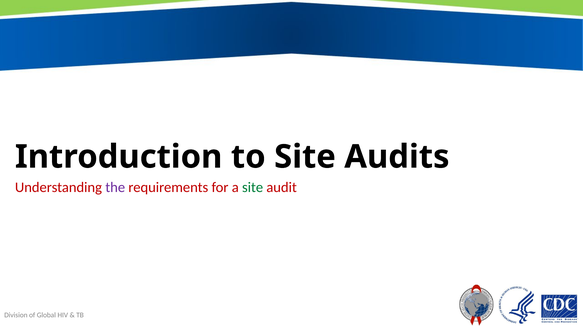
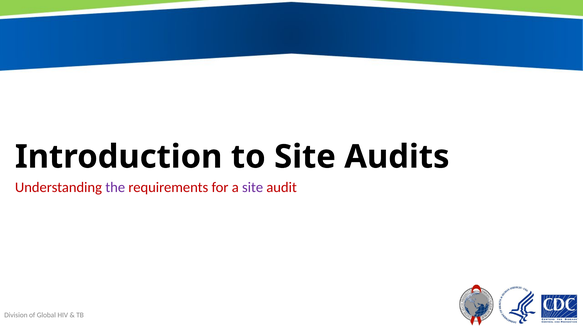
site at (253, 187) colour: green -> purple
